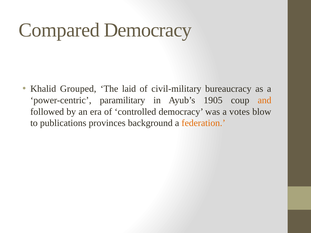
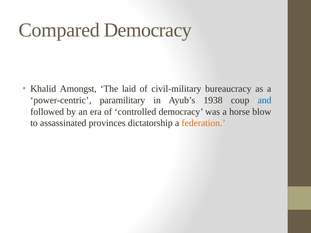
Grouped: Grouped -> Amongst
1905: 1905 -> 1938
and colour: orange -> blue
votes: votes -> horse
publications: publications -> assassinated
background: background -> dictatorship
